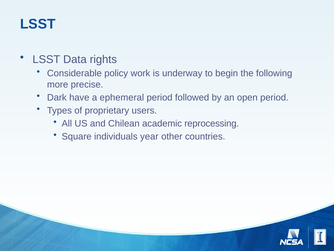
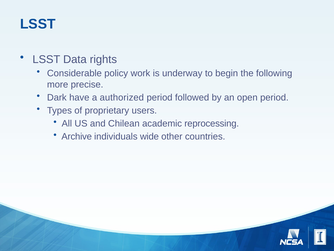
ephemeral: ephemeral -> authorized
Square: Square -> Archive
year: year -> wide
